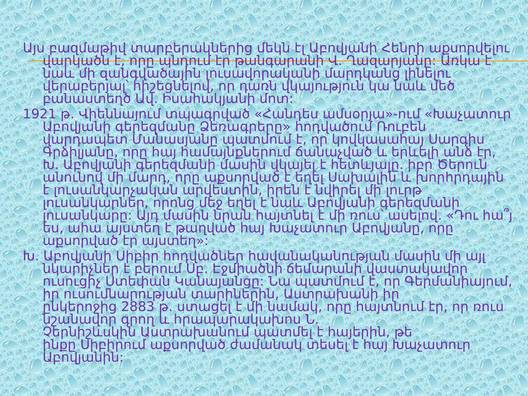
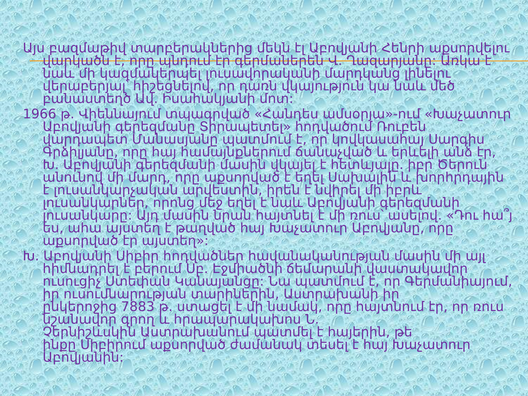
թանգարանի: թանգարանի -> գերմաներեն
զանգվածային: զանգվածային -> կազմակերպել
1921: 1921 -> 1966
Ձեռագրերը: Ձեռագրերը -> Տիրապետել
լուրթ: լուրթ -> իբրև
նկարիչներ: նկարիչներ -> հիմնադրել
2883: 2883 -> 7883
